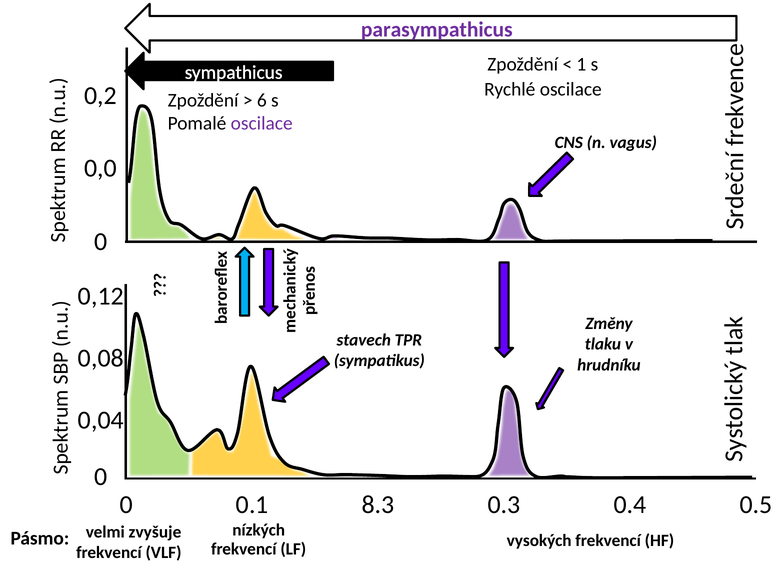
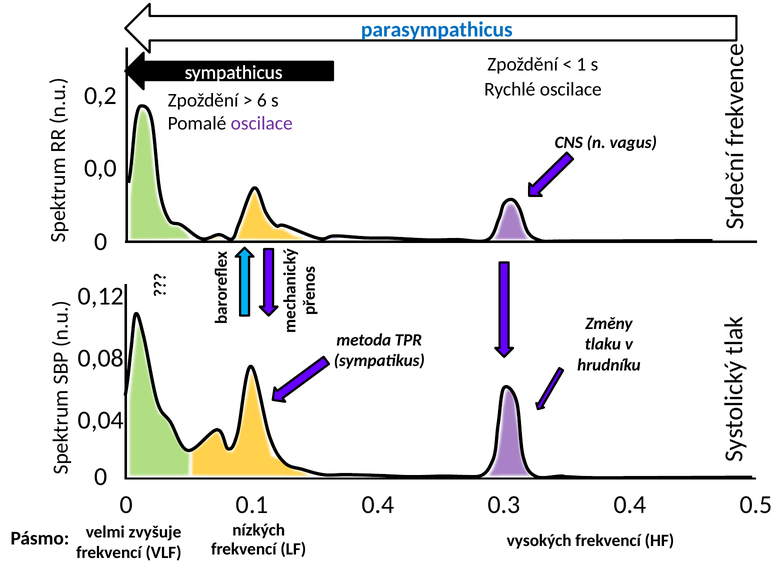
parasympathicus colour: purple -> blue
stavech: stavech -> metoda
0.1 8.3: 8.3 -> 0.4
